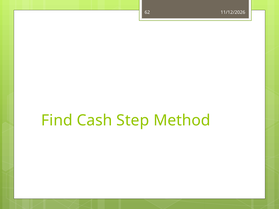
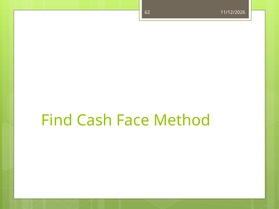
Step: Step -> Face
